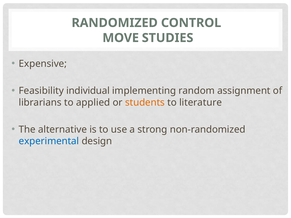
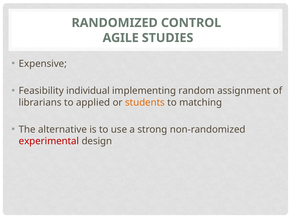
MOVE: MOVE -> AGILE
literature: literature -> matching
experimental colour: blue -> red
